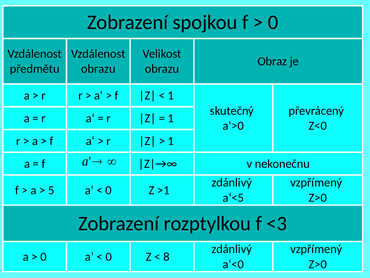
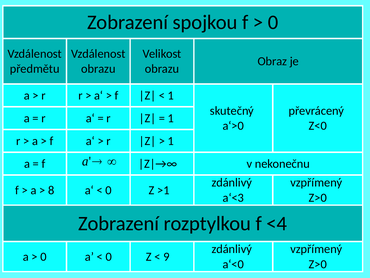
5: 5 -> 8
a‘<5: a‘<5 -> a‘<3
<3: <3 -> <4
8: 8 -> 9
